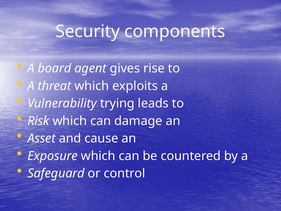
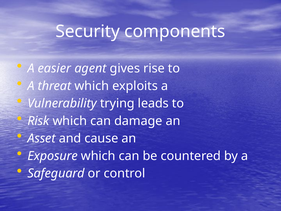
board: board -> easier
